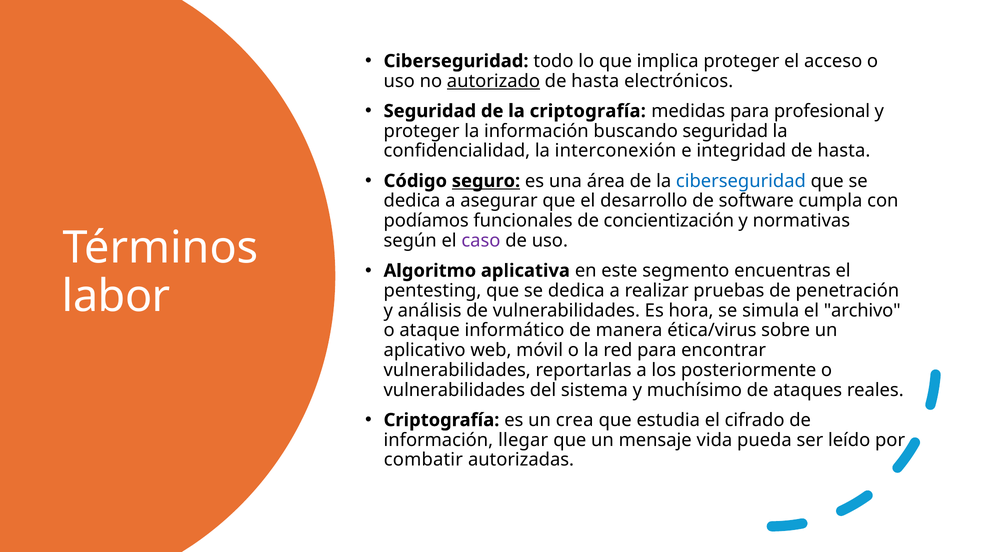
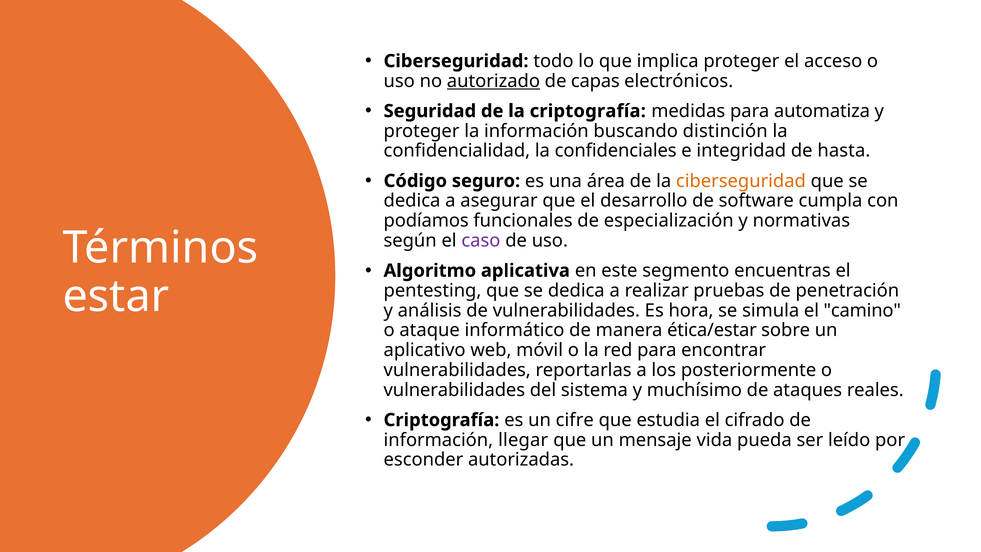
hasta at (595, 81): hasta -> capas
profesional: profesional -> automatiza
buscando seguridad: seguridad -> distinción
interconexión: interconexión -> confidenciales
seguro underline: present -> none
ciberseguridad at (741, 181) colour: blue -> orange
concientización: concientización -> especialización
labor: labor -> estar
archivo: archivo -> camino
ética/virus: ética/virus -> ética/estar
crea: crea -> cifre
combatir: combatir -> esconder
